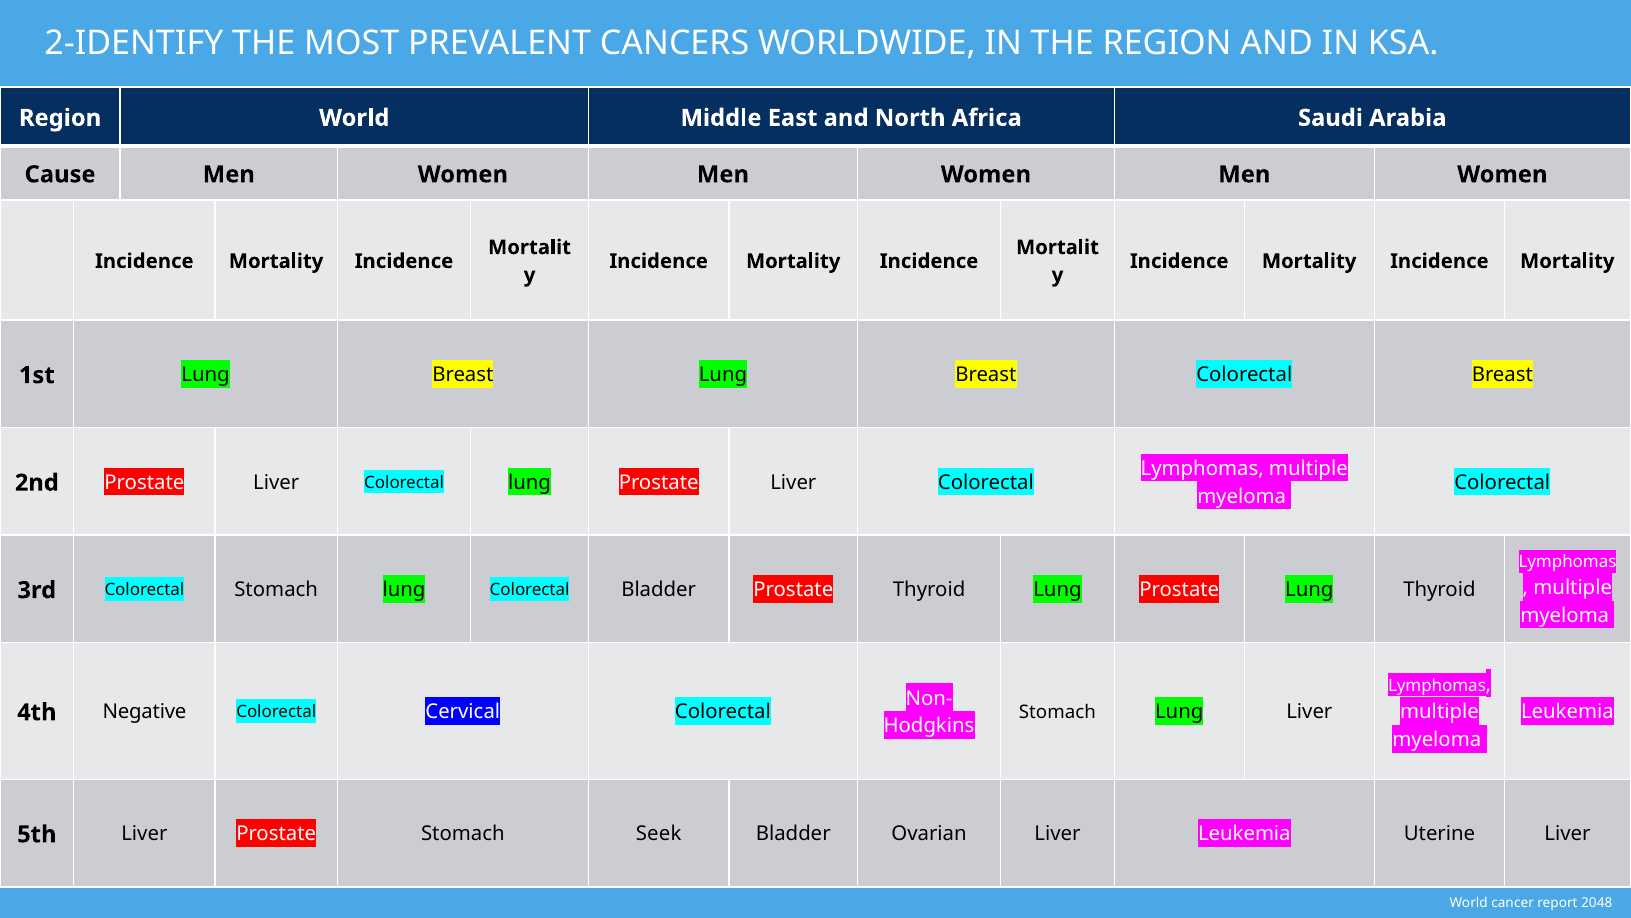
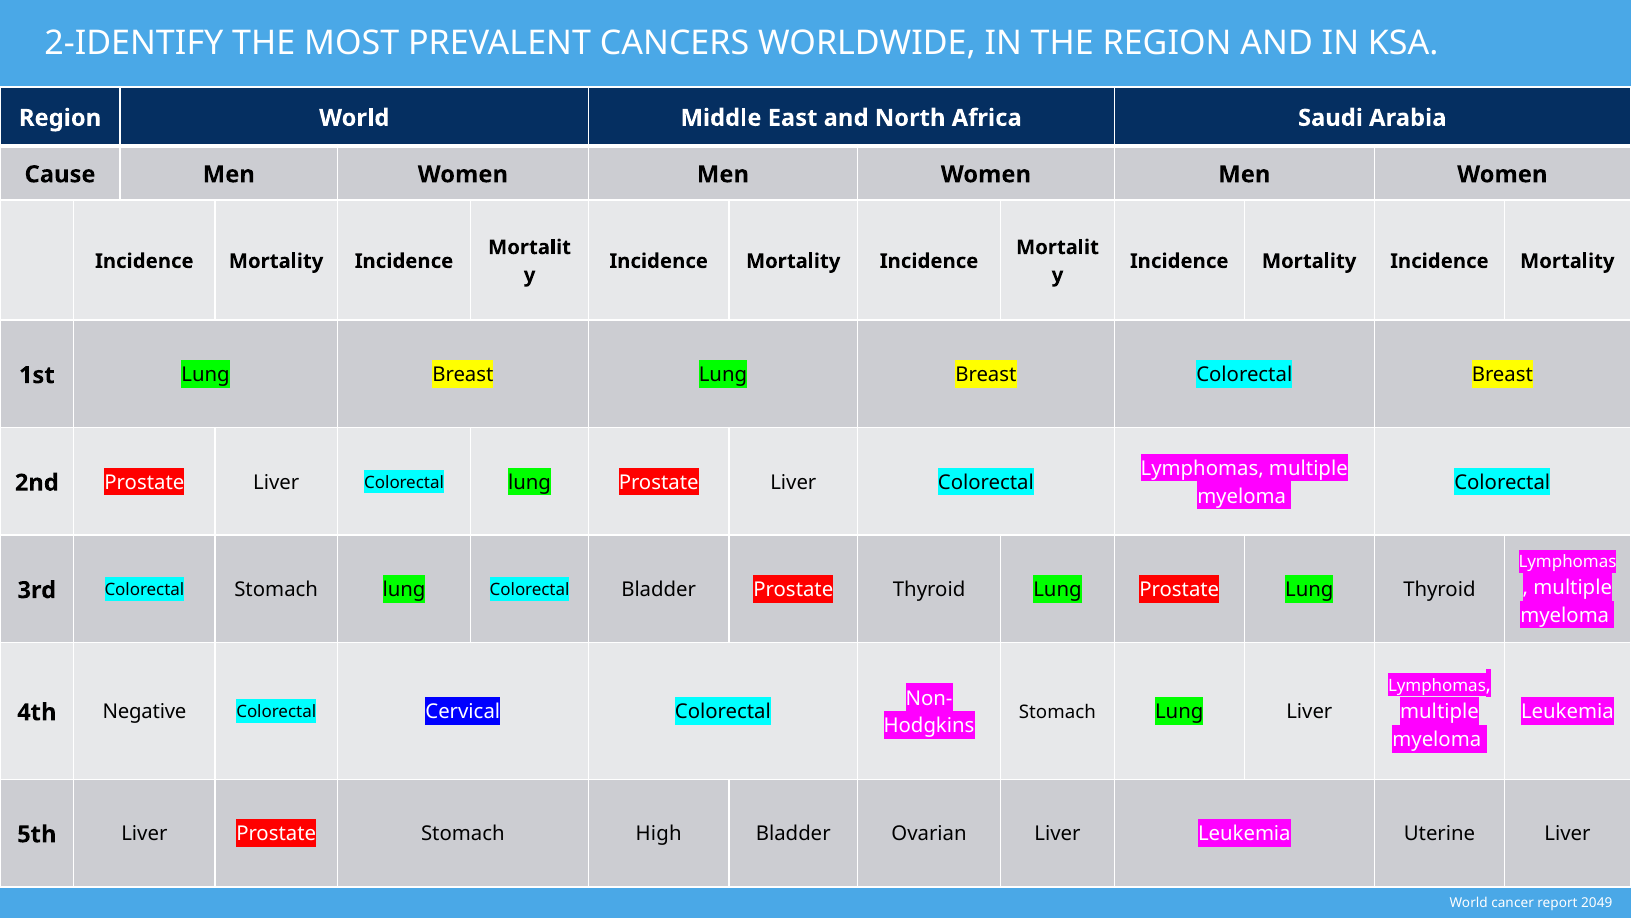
Seek: Seek -> High
2048: 2048 -> 2049
